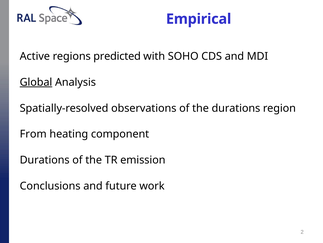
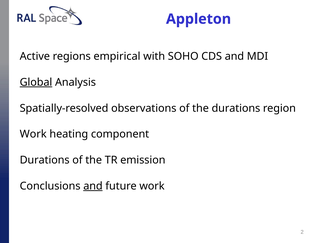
Empirical: Empirical -> Appleton
predicted: predicted -> empirical
From at (33, 134): From -> Work
and at (93, 185) underline: none -> present
